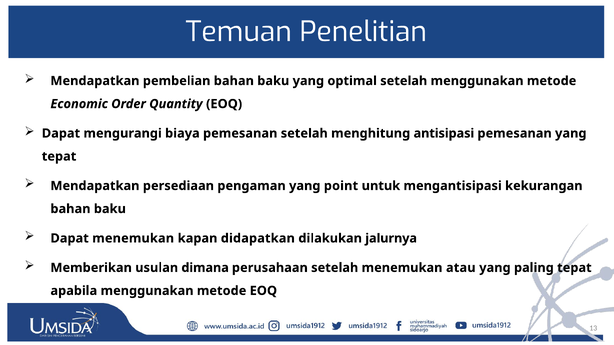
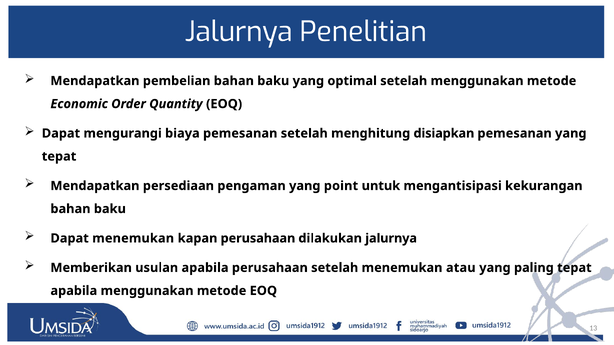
Temuan at (239, 32): Temuan -> Jalurnya
antisipasi: antisipasi -> disiapkan
kapan didapatkan: didapatkan -> perusahaan
usulan dimana: dimana -> apabila
